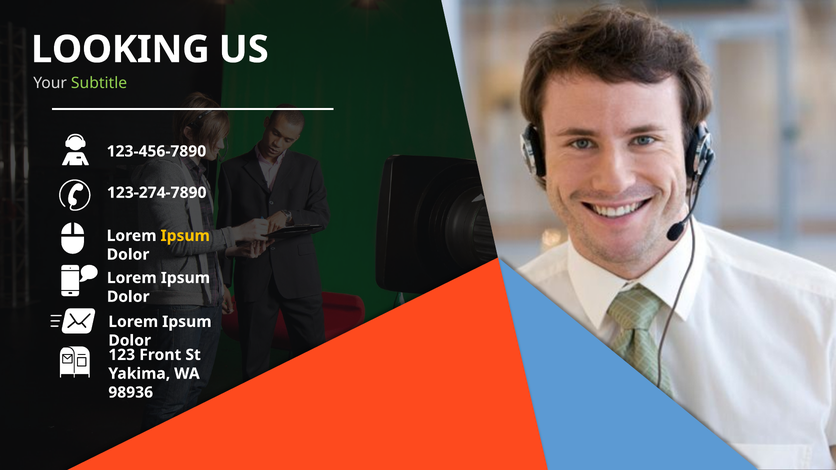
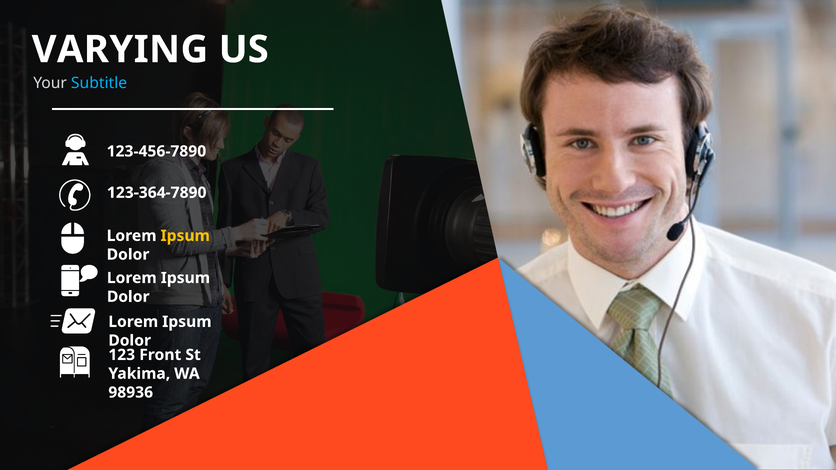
LOOKING: LOOKING -> VARYING
Subtitle colour: light green -> light blue
123-274-7890: 123-274-7890 -> 123-364-7890
